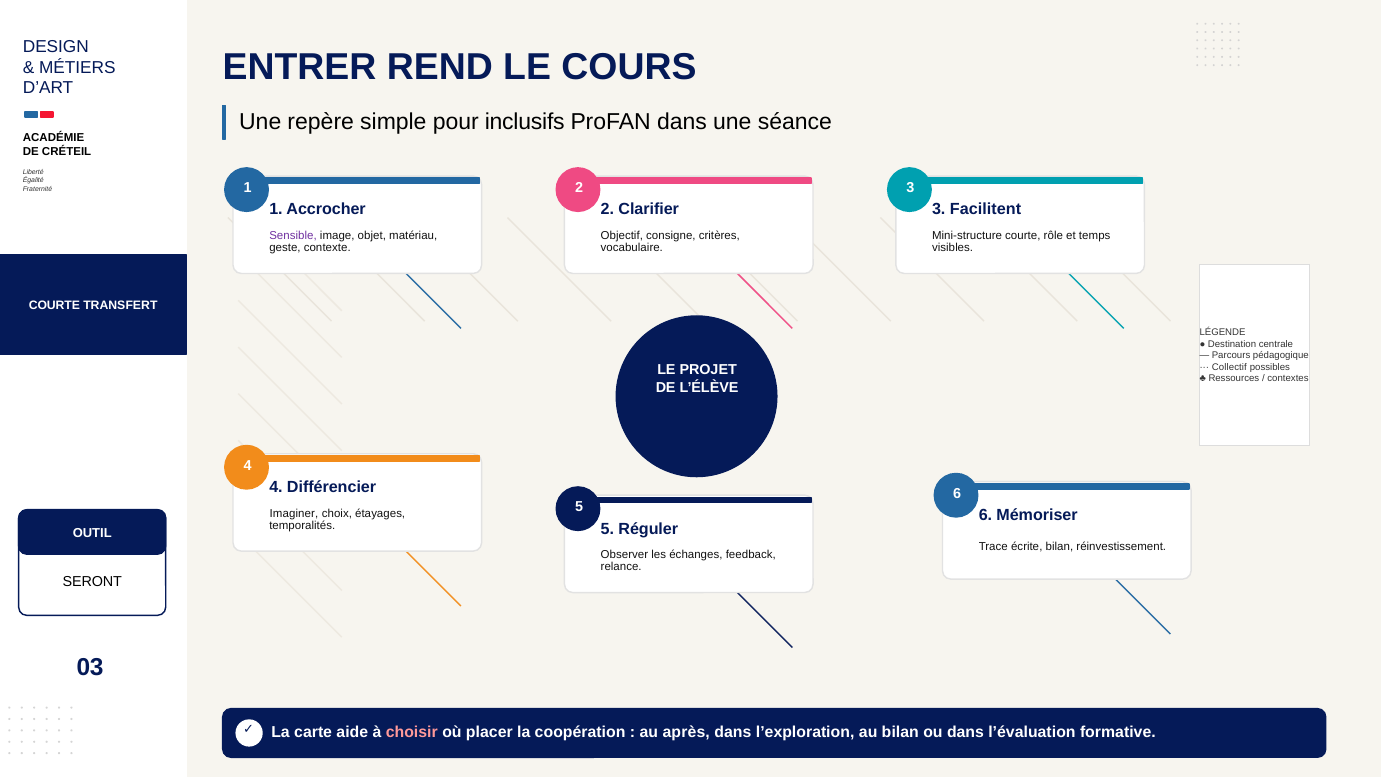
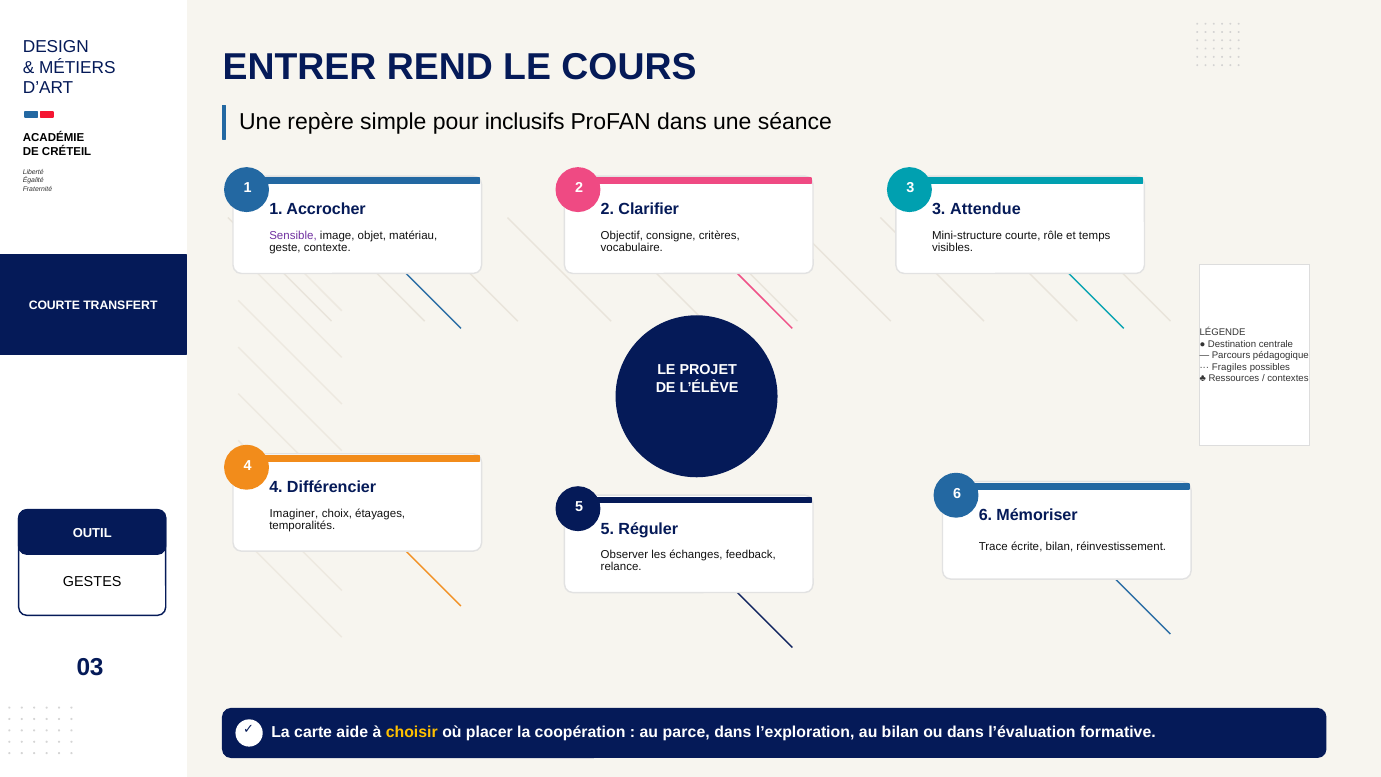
Facilitent: Facilitent -> Attendue
Collectif: Collectif -> Fragiles
SERONT: SERONT -> GESTES
choisir colour: pink -> yellow
après: après -> parce
